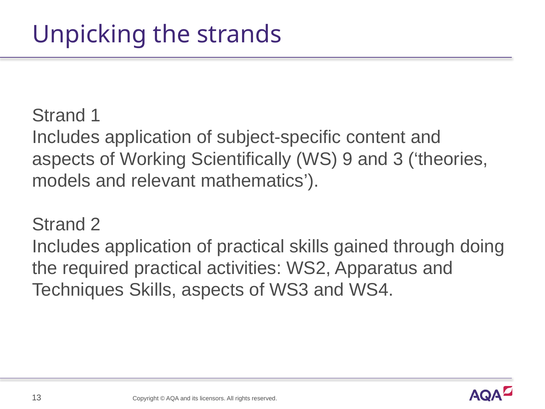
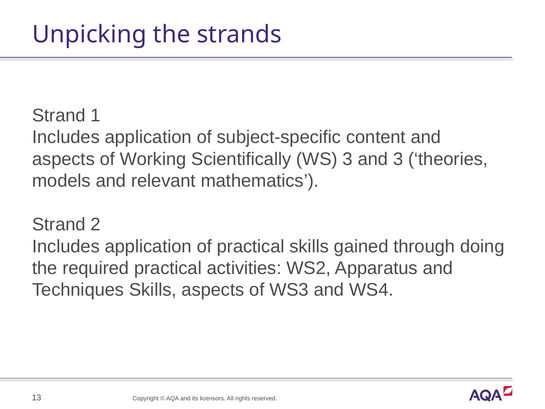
WS 9: 9 -> 3
